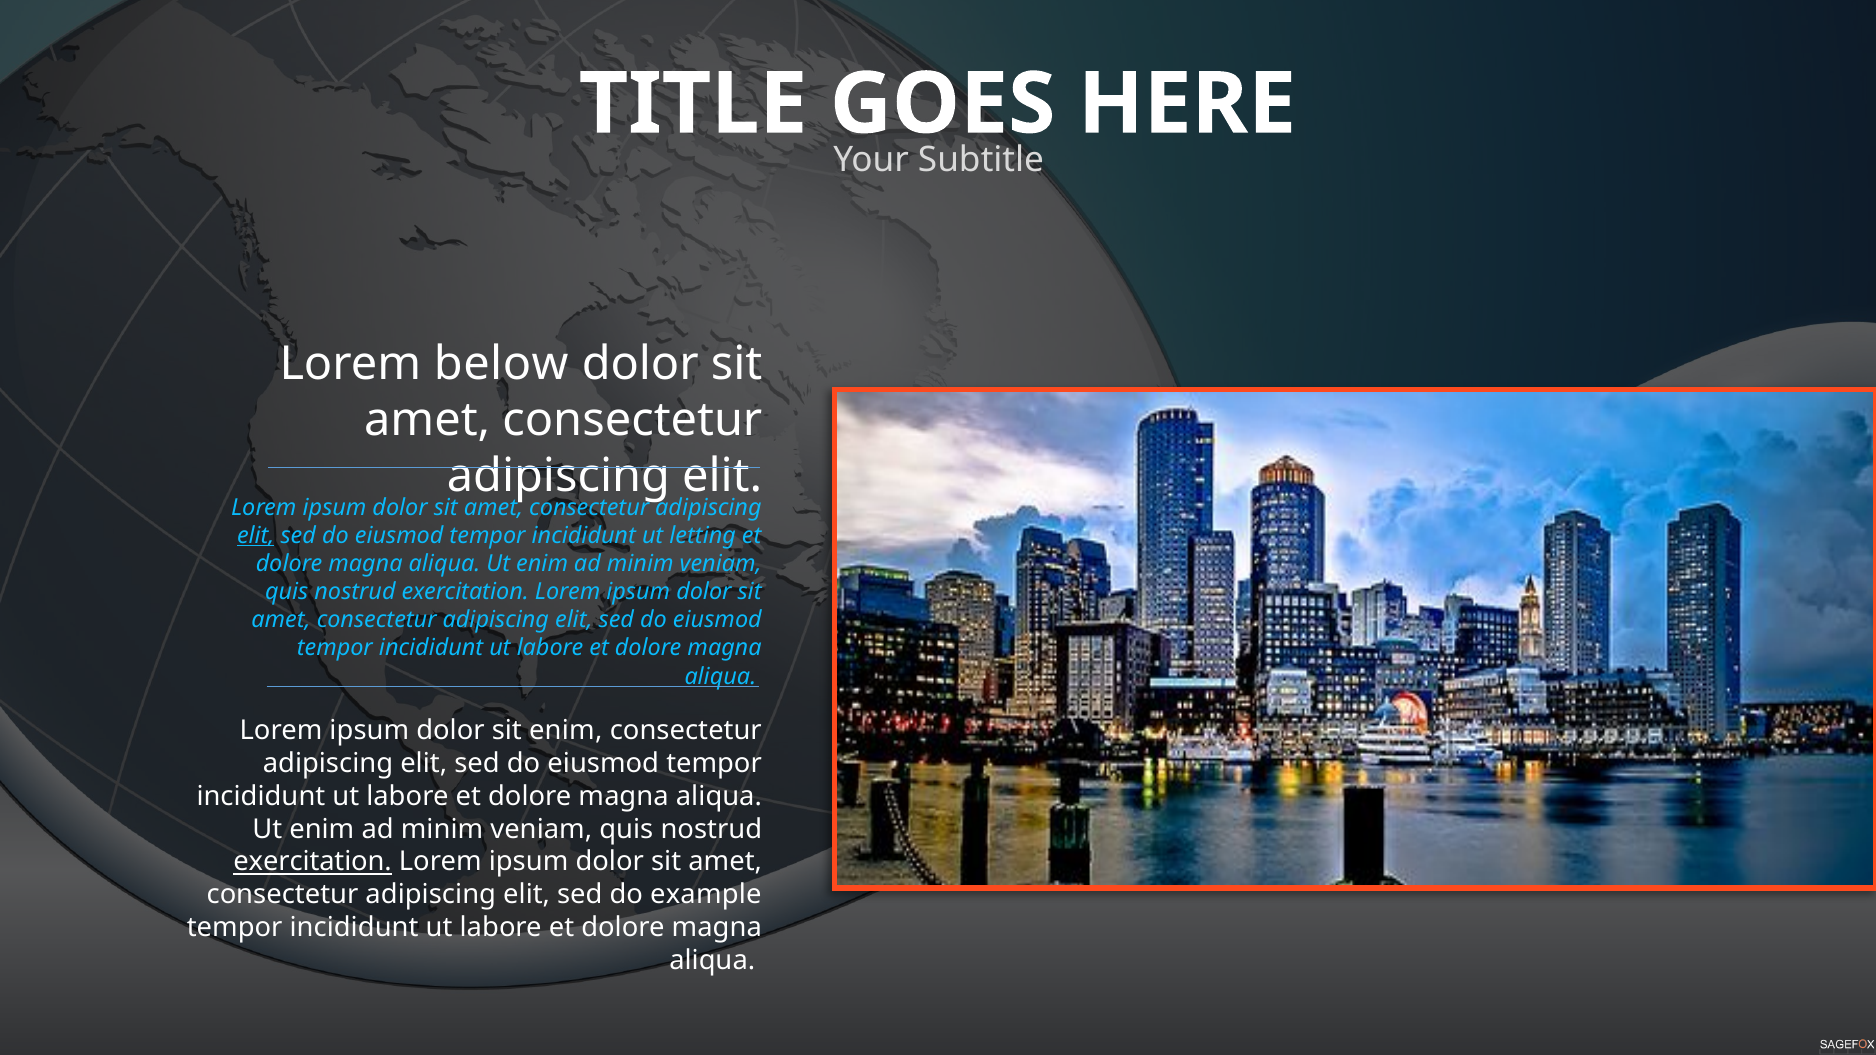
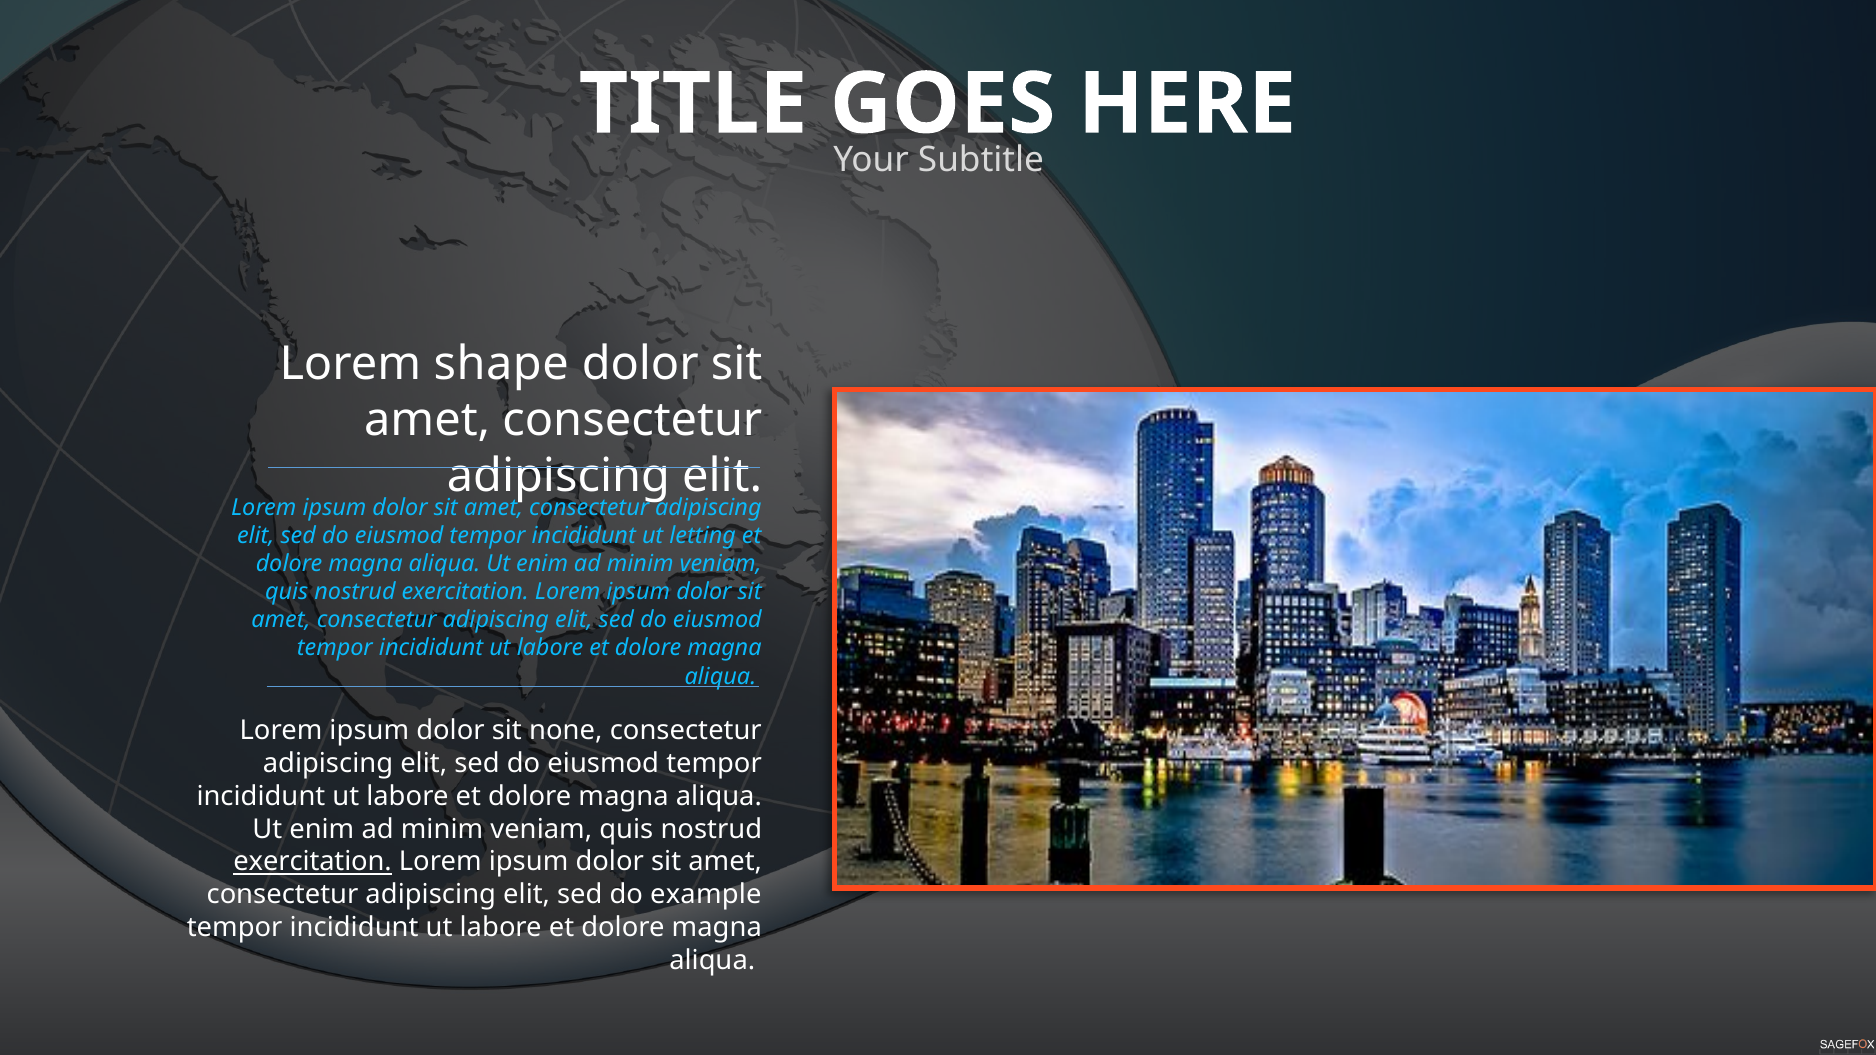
below: below -> shape
elit at (256, 536) underline: present -> none
sit enim: enim -> none
